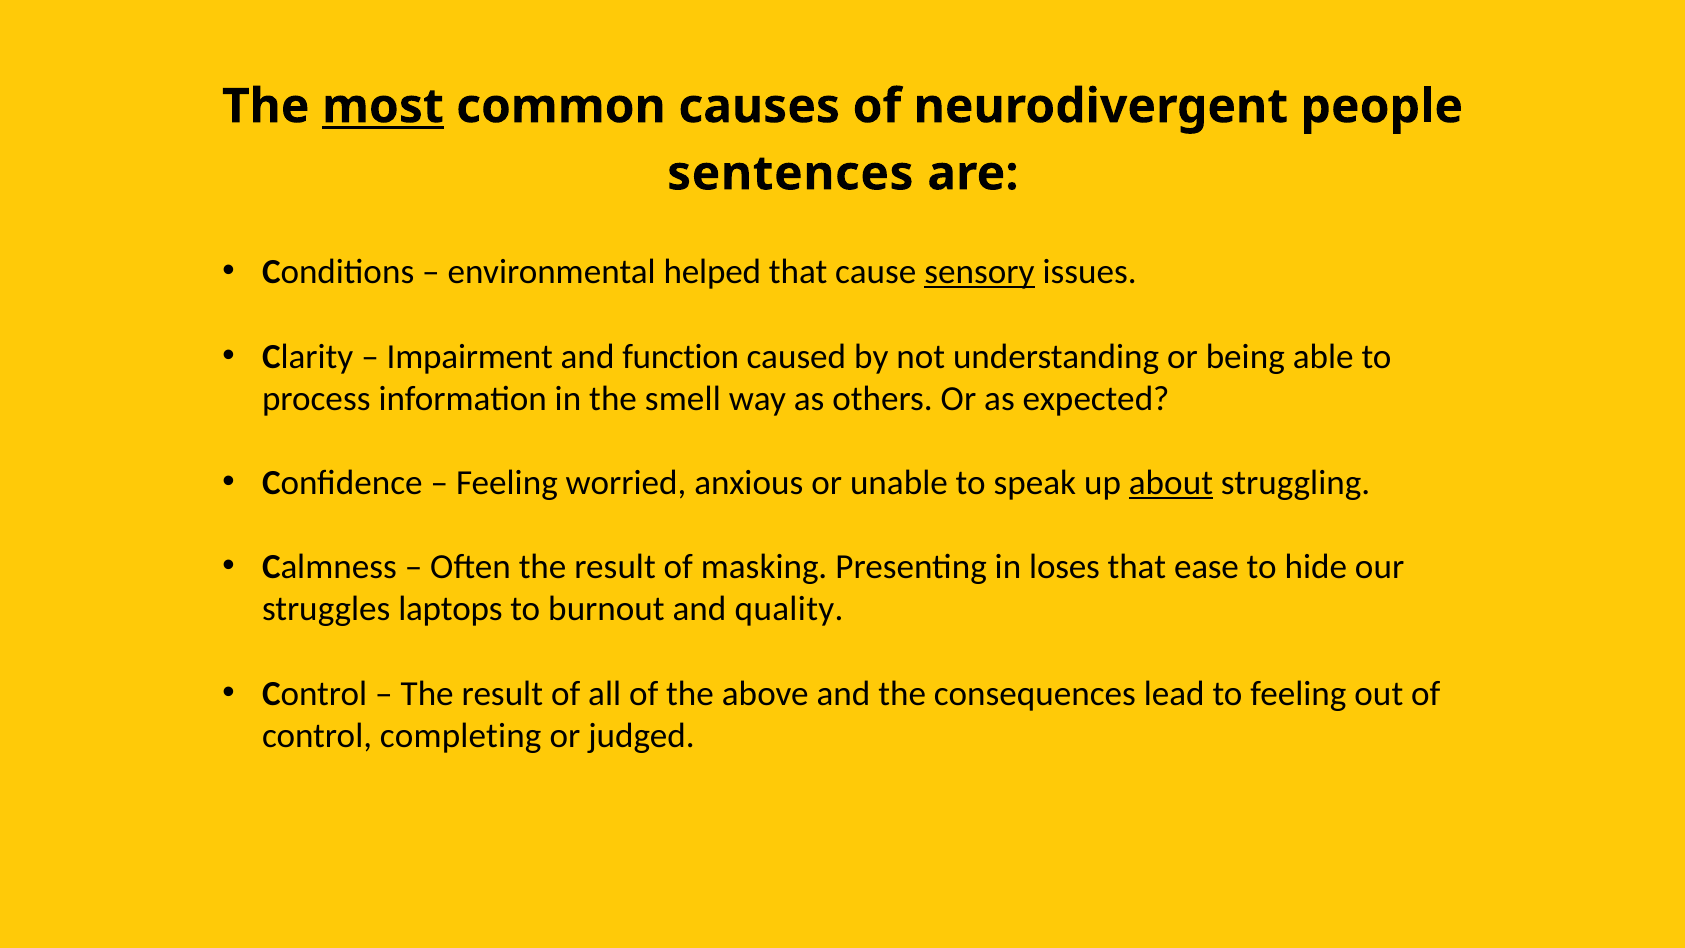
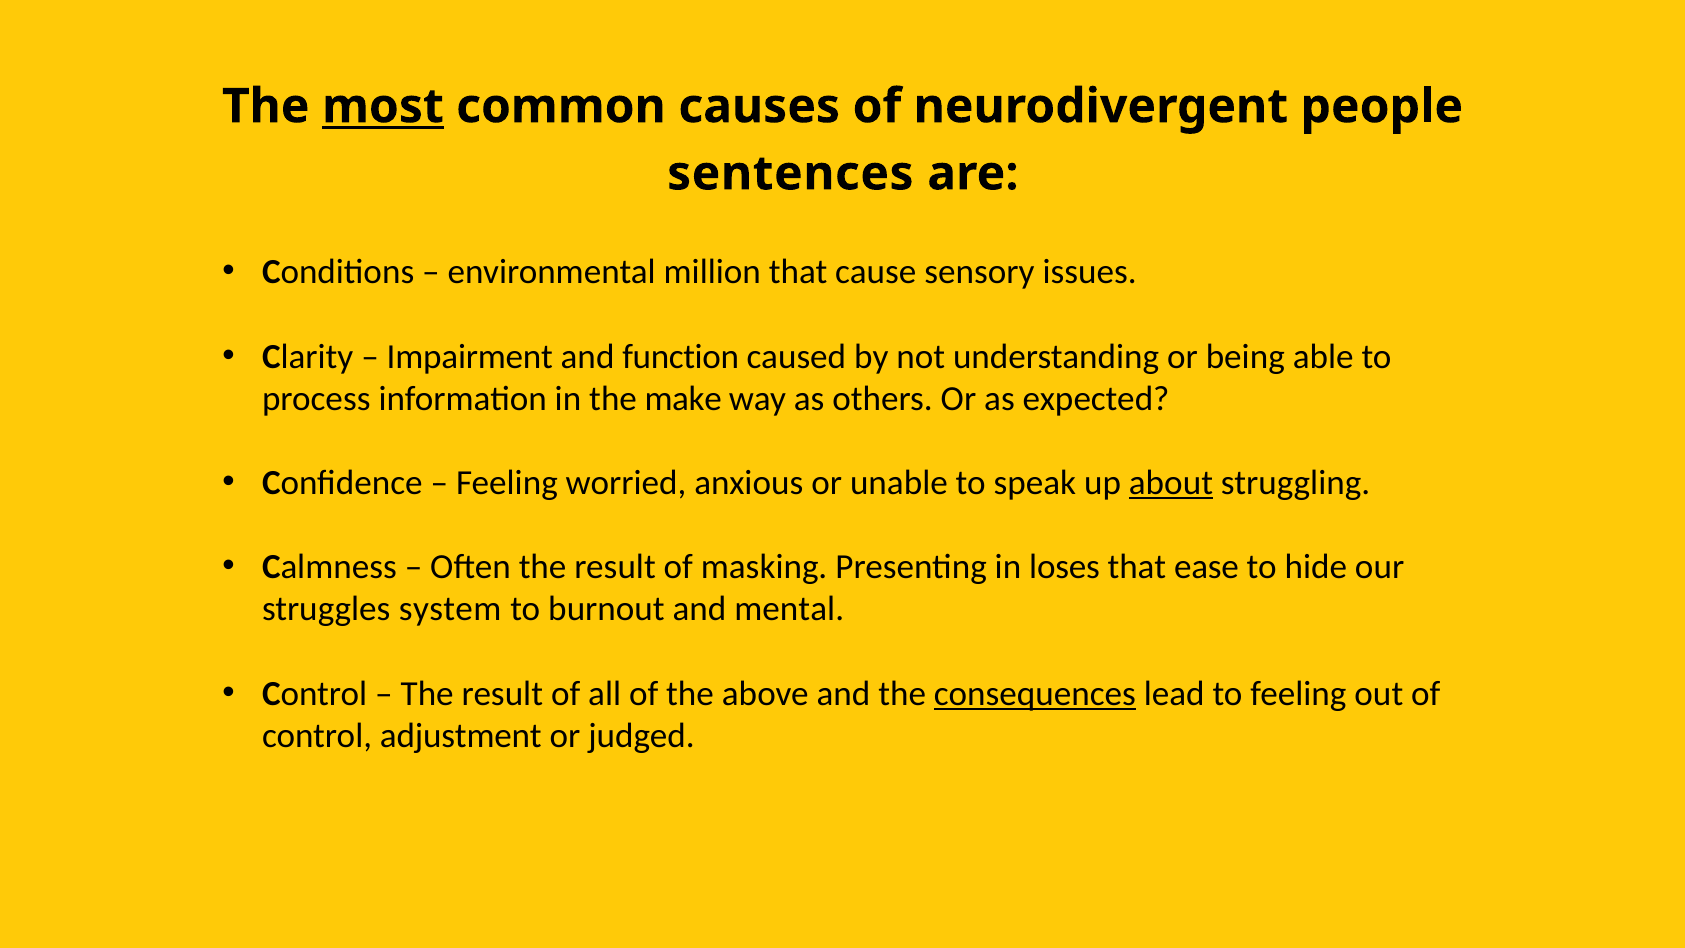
helped: helped -> million
sensory underline: present -> none
smell: smell -> make
laptops: laptops -> system
quality: quality -> mental
consequences underline: none -> present
completing: completing -> adjustment
